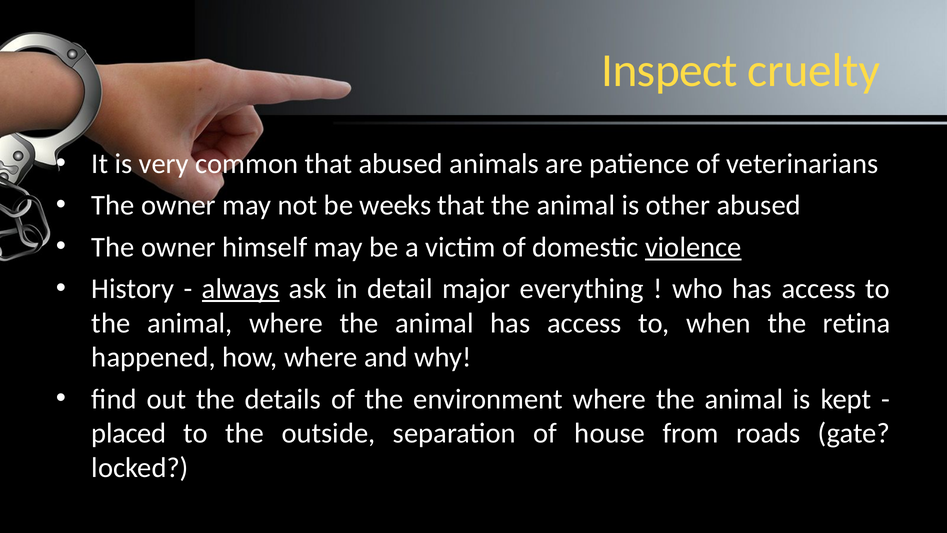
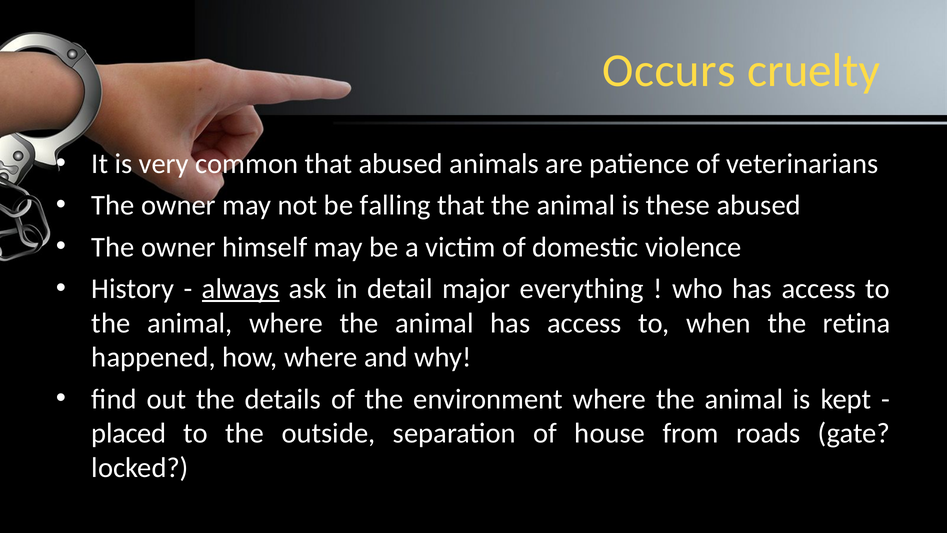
Inspect: Inspect -> Occurs
weeks: weeks -> falling
other: other -> these
violence underline: present -> none
